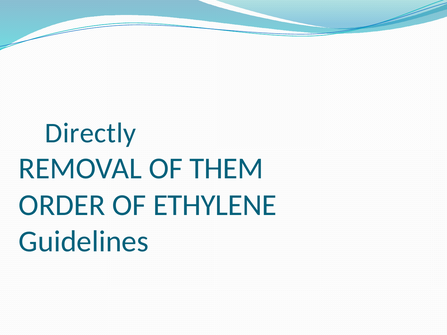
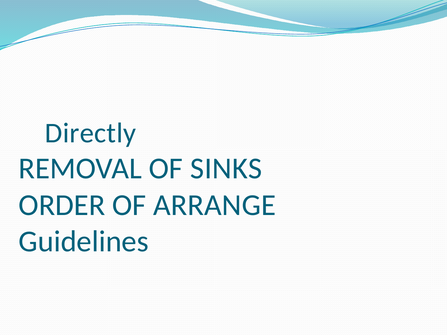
THEM: THEM -> SINKS
ETHYLENE: ETHYLENE -> ARRANGE
